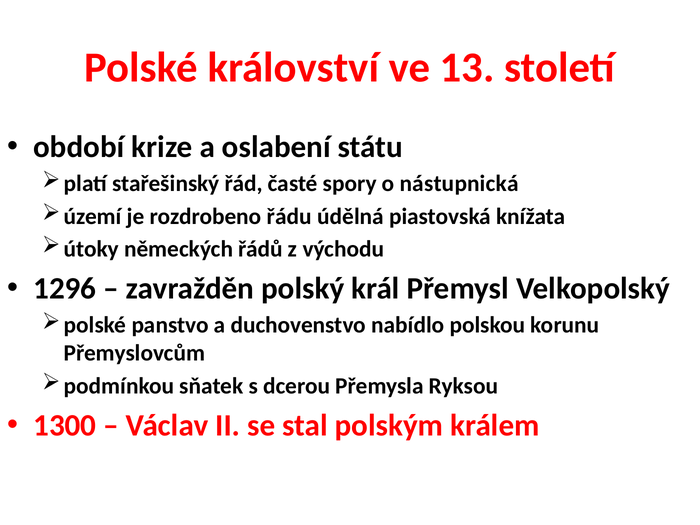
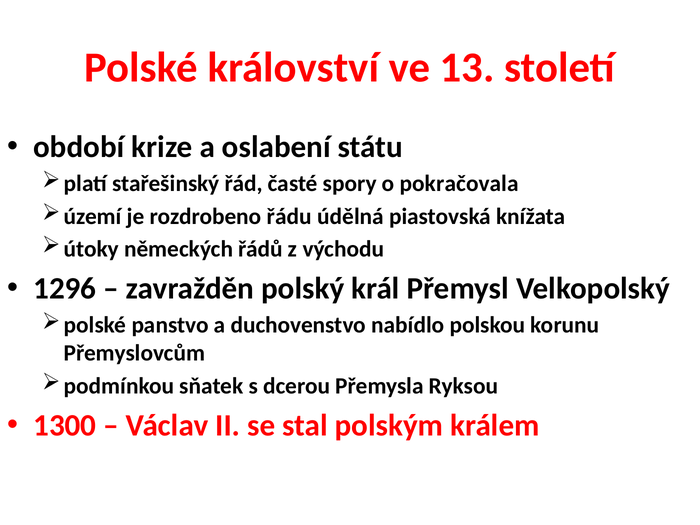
nástupnická: nástupnická -> pokračovala
